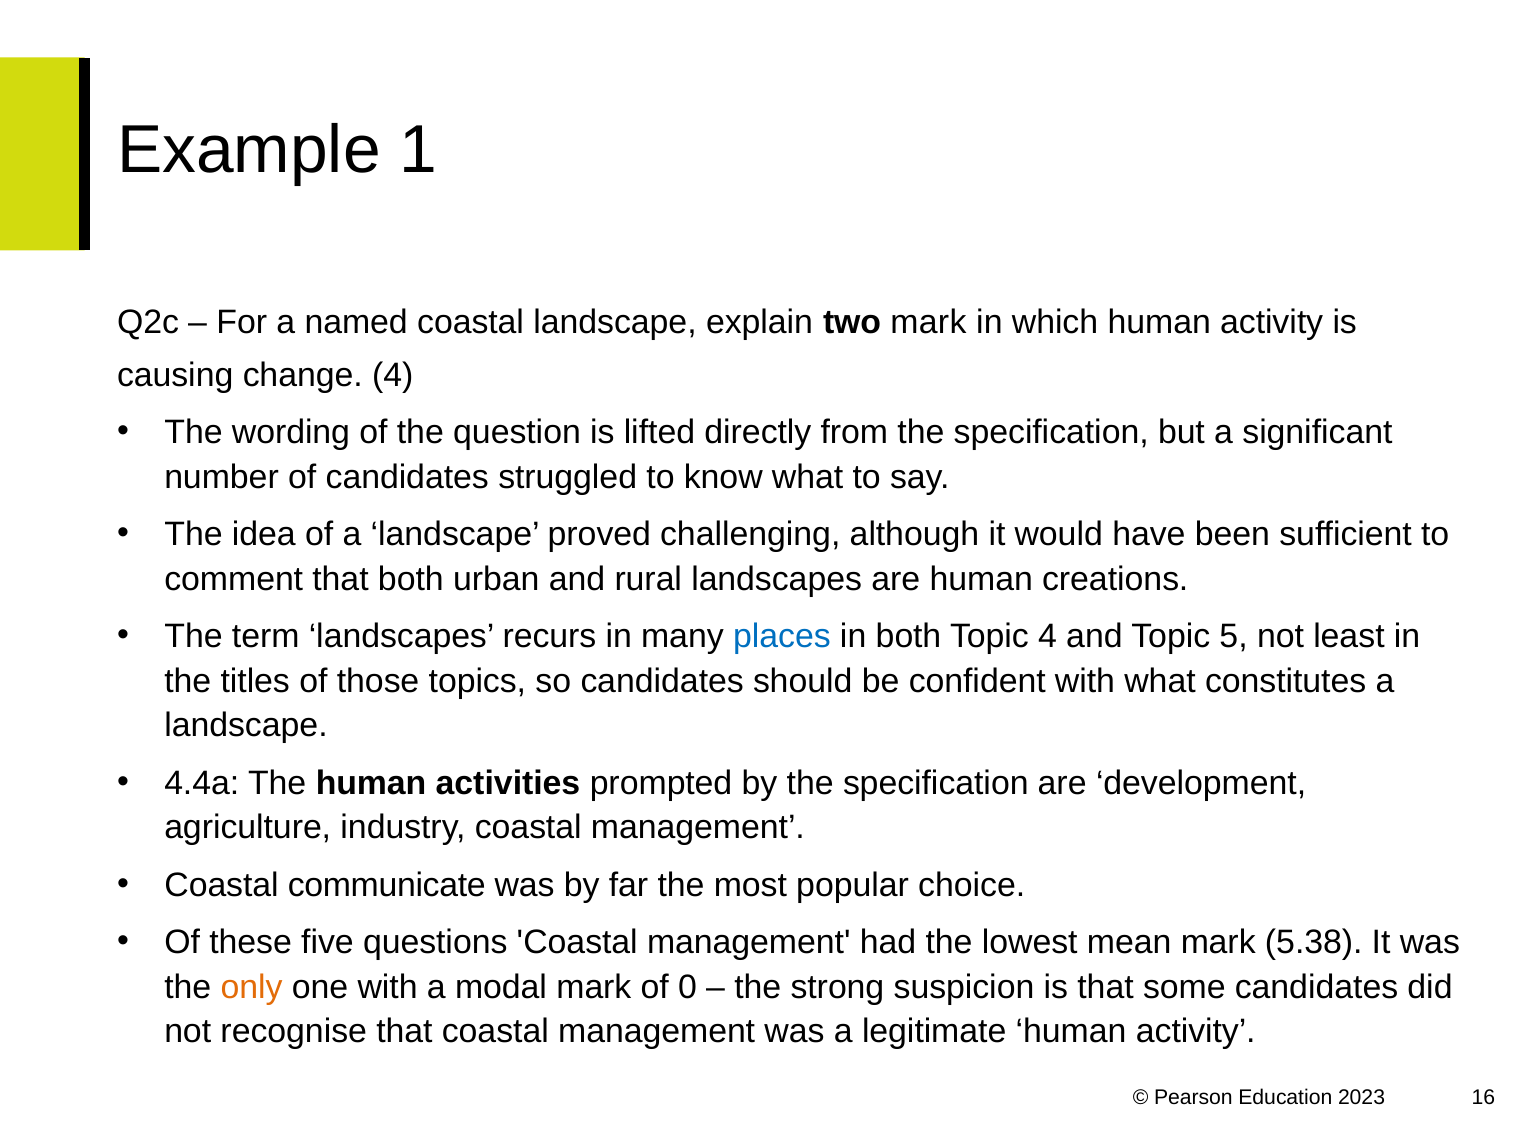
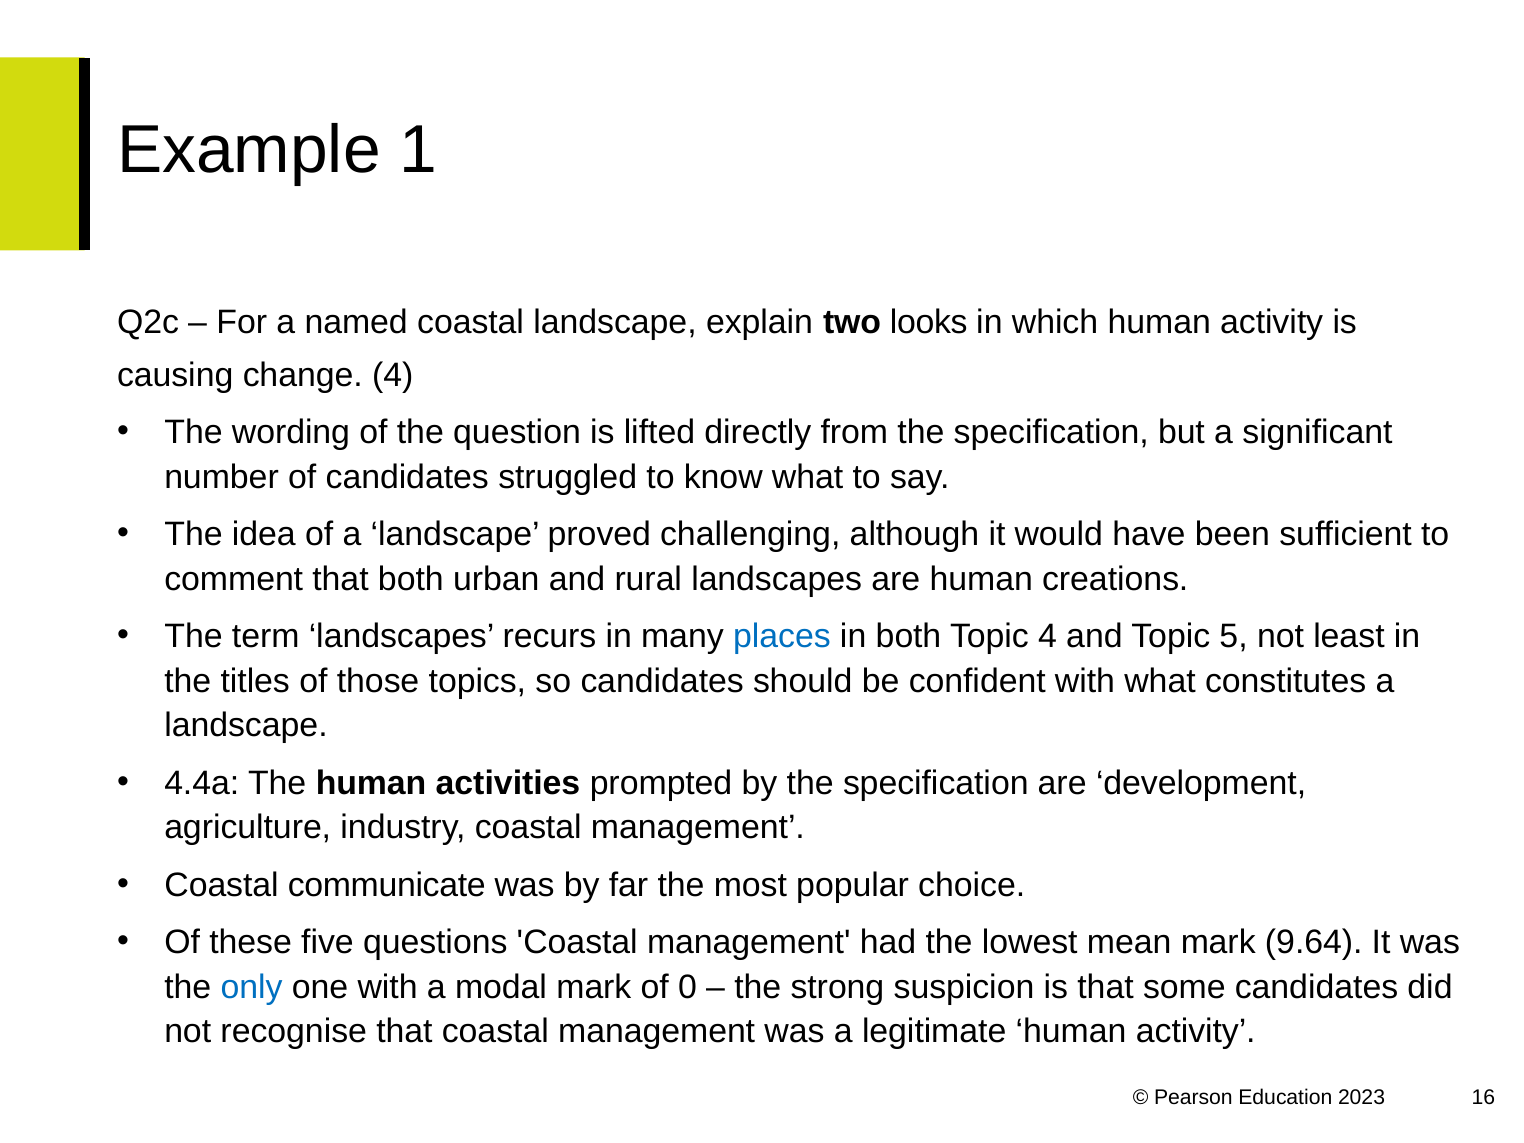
two mark: mark -> looks
5.38: 5.38 -> 9.64
only colour: orange -> blue
